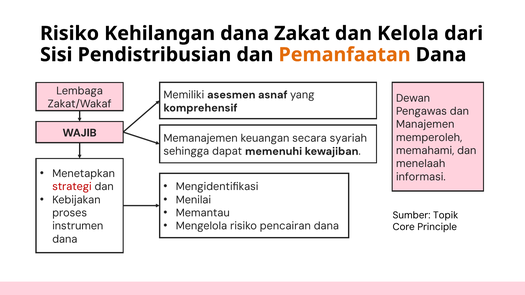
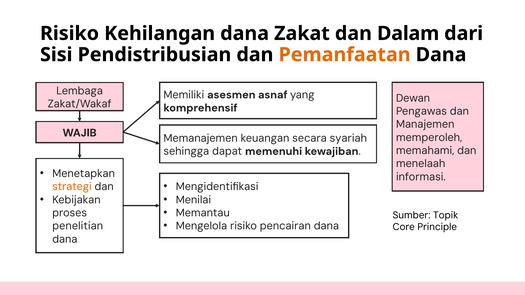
Kelola: Kelola -> Dalam
strategi colour: red -> orange
instrumen: instrumen -> penelitian
